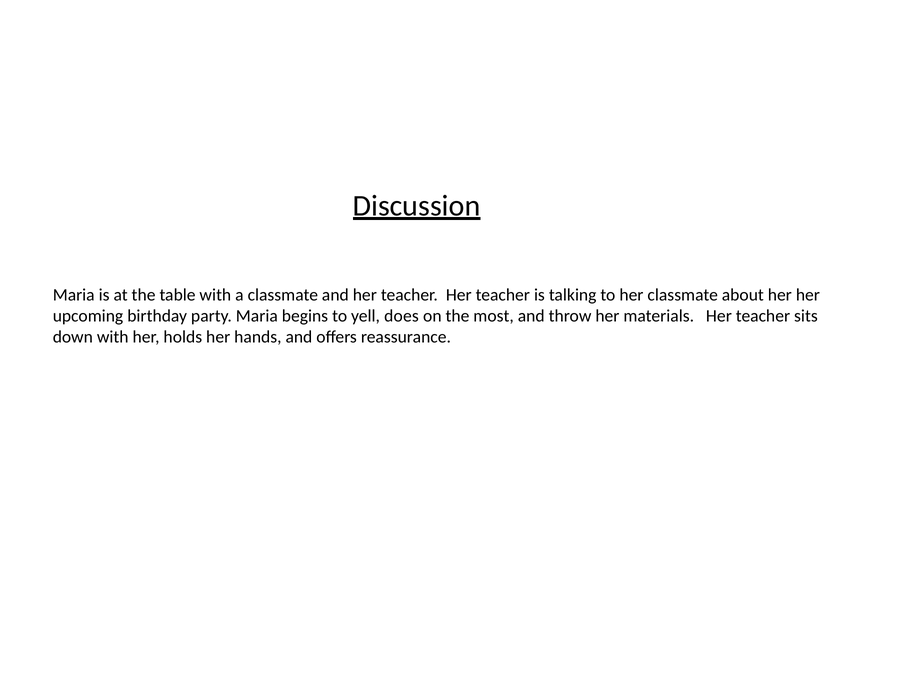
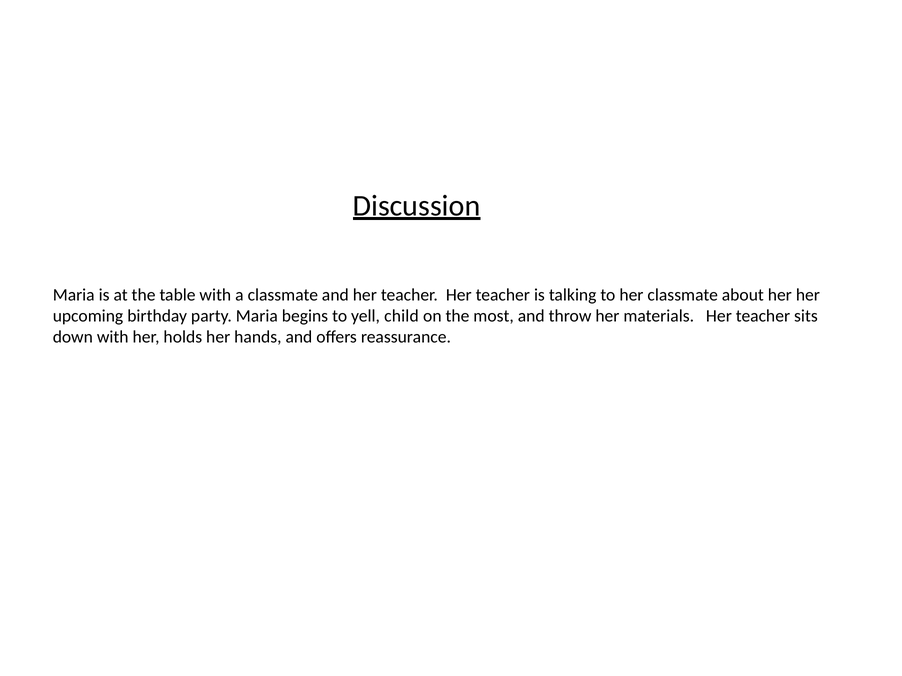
does: does -> child
